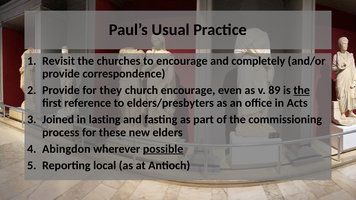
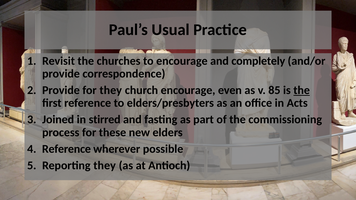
89: 89 -> 85
lasting: lasting -> stirred
Abingdon at (66, 149): Abingdon -> Reference
possible underline: present -> none
Reporting local: local -> they
